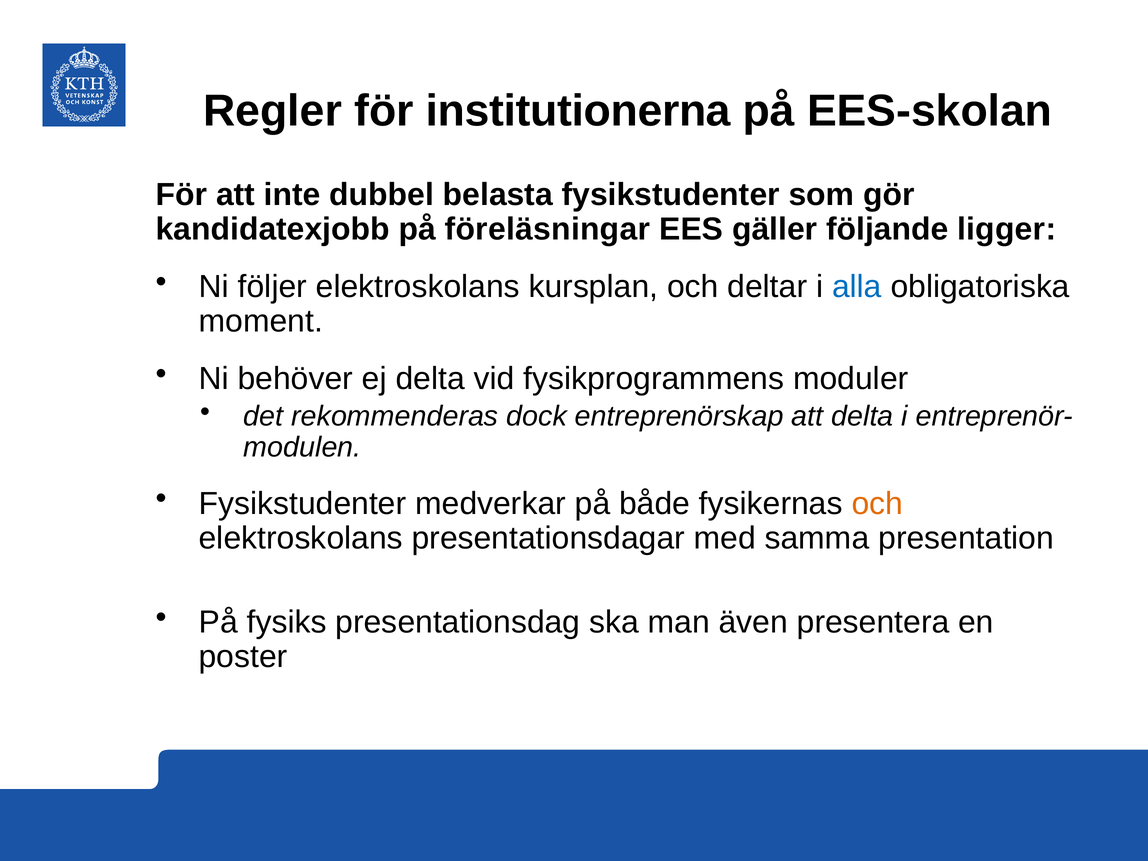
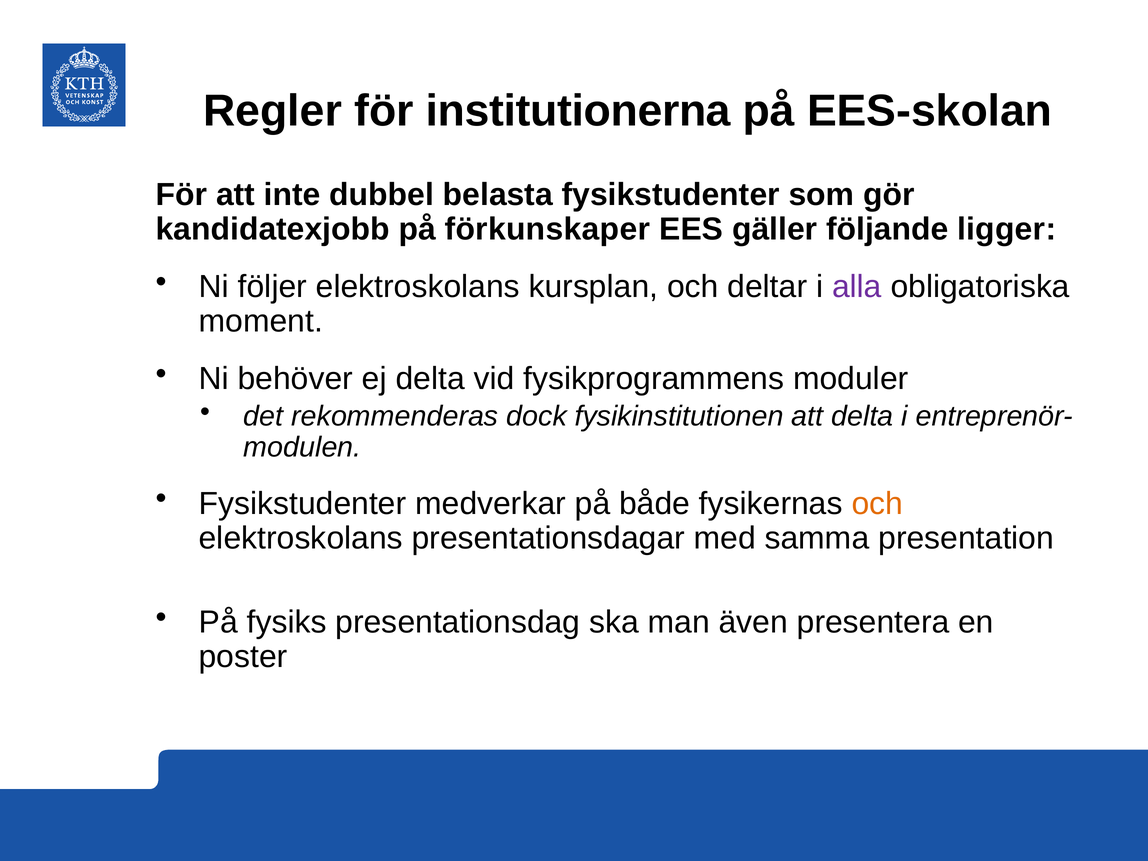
föreläsningar: föreläsningar -> förkunskaper
alla colour: blue -> purple
entreprenörskap: entreprenörskap -> fysikinstitutionen
